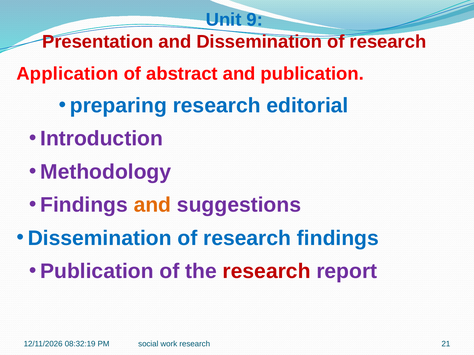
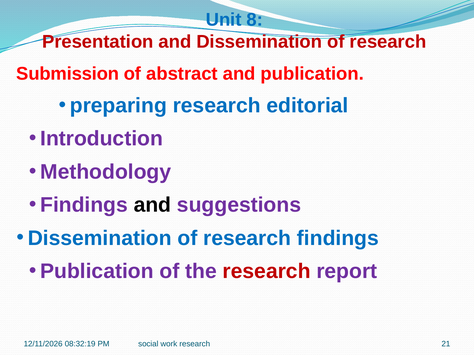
9: 9 -> 8
Application: Application -> Submission
and at (152, 205) colour: orange -> black
